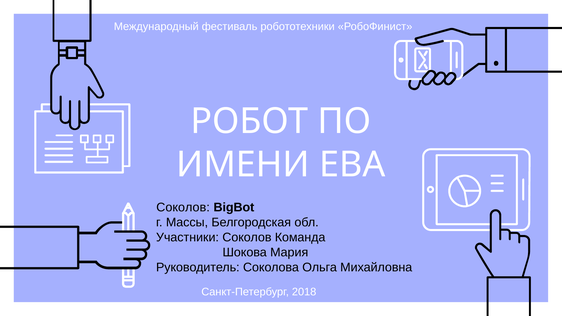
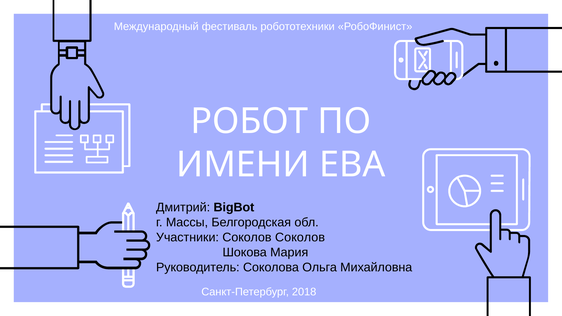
Соколов at (183, 207): Соколов -> Дмитрий
Соколов Команда: Команда -> Соколов
